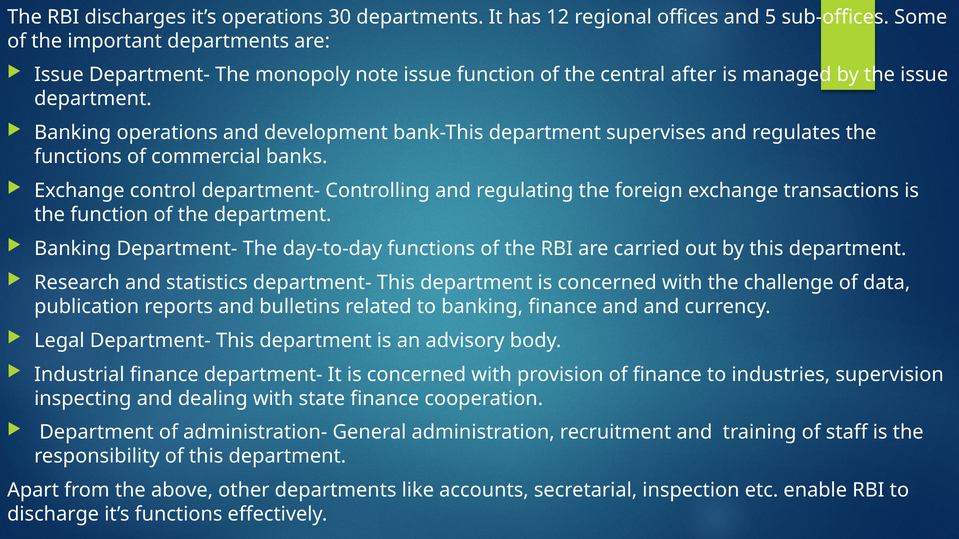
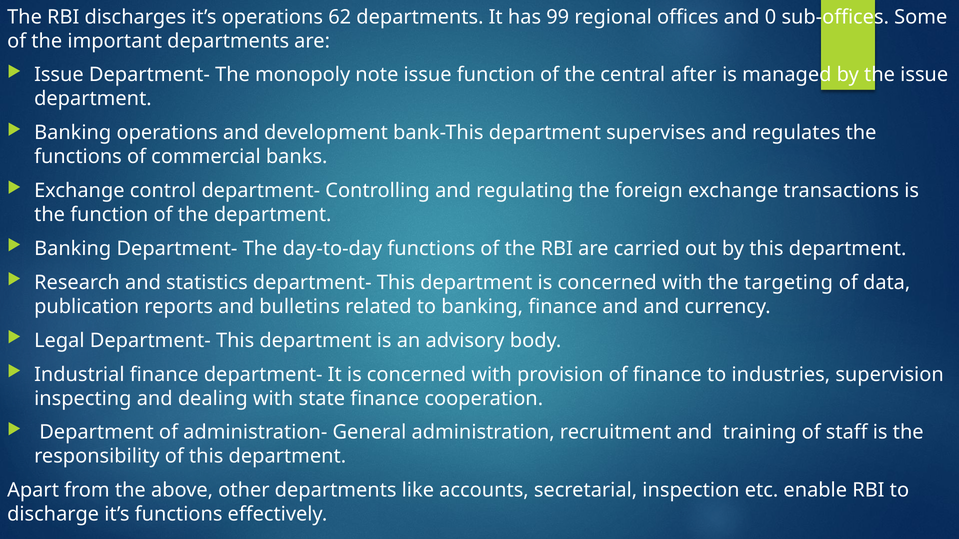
30: 30 -> 62
12: 12 -> 99
5: 5 -> 0
challenge: challenge -> targeting
